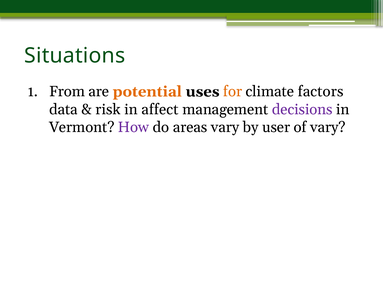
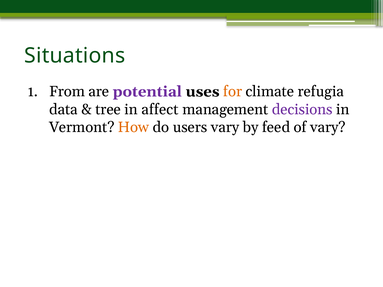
potential colour: orange -> purple
factors: factors -> refugia
risk: risk -> tree
How colour: purple -> orange
areas: areas -> users
user: user -> feed
